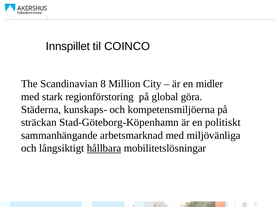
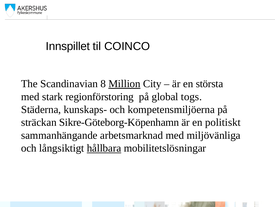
Million underline: none -> present
midler: midler -> största
göra: göra -> togs
Stad-Göteborg-Köpenhamn: Stad-Göteborg-Köpenhamn -> Sikre-Göteborg-Köpenhamn
